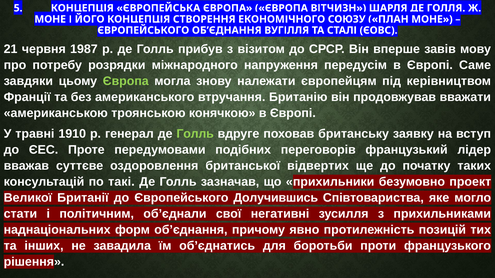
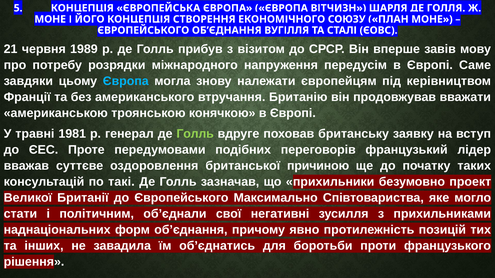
1987: 1987 -> 1989
Європа at (126, 81) colour: light green -> light blue
1910: 1910 -> 1981
відвертих: відвертих -> причиною
Долучившись: Долучившись -> Максимально
